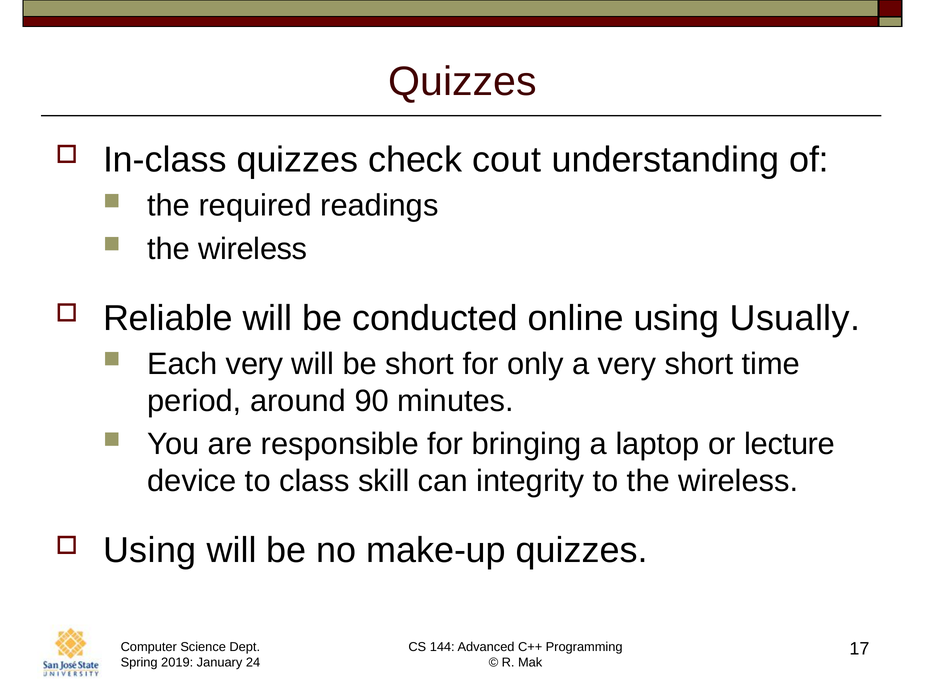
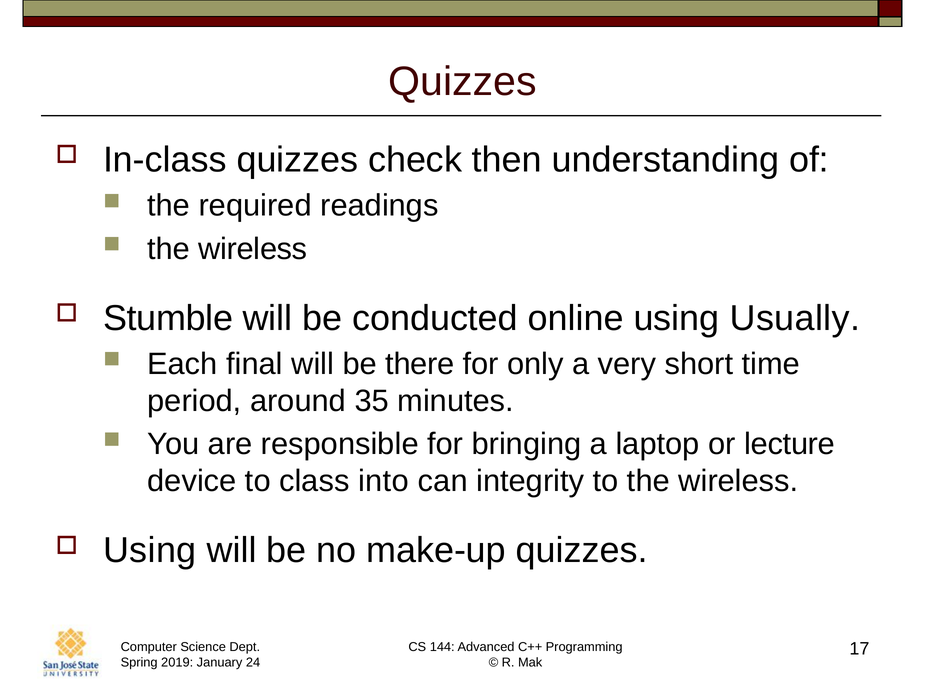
cout: cout -> then
Reliable: Reliable -> Stumble
Each very: very -> final
be short: short -> there
90: 90 -> 35
skill: skill -> into
